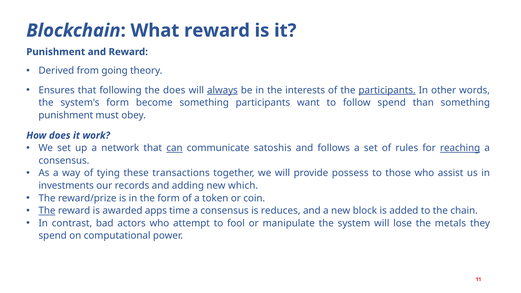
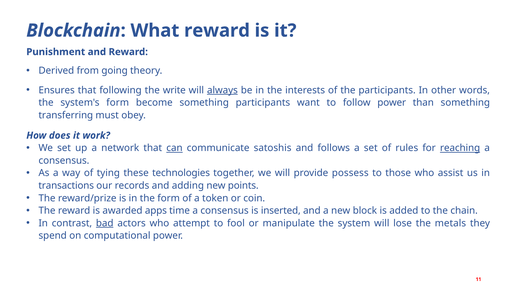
the does: does -> write
participants at (387, 90) underline: present -> none
follow spend: spend -> power
punishment at (66, 115): punishment -> transferring
transactions: transactions -> technologies
investments: investments -> transactions
which: which -> points
The at (47, 211) underline: present -> none
reduces: reduces -> inserted
bad underline: none -> present
